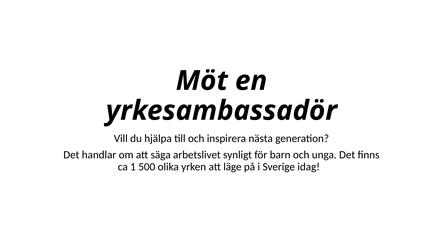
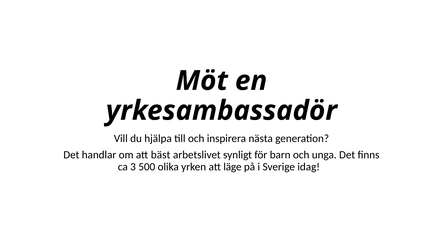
säga: säga -> bäst
1: 1 -> 3
